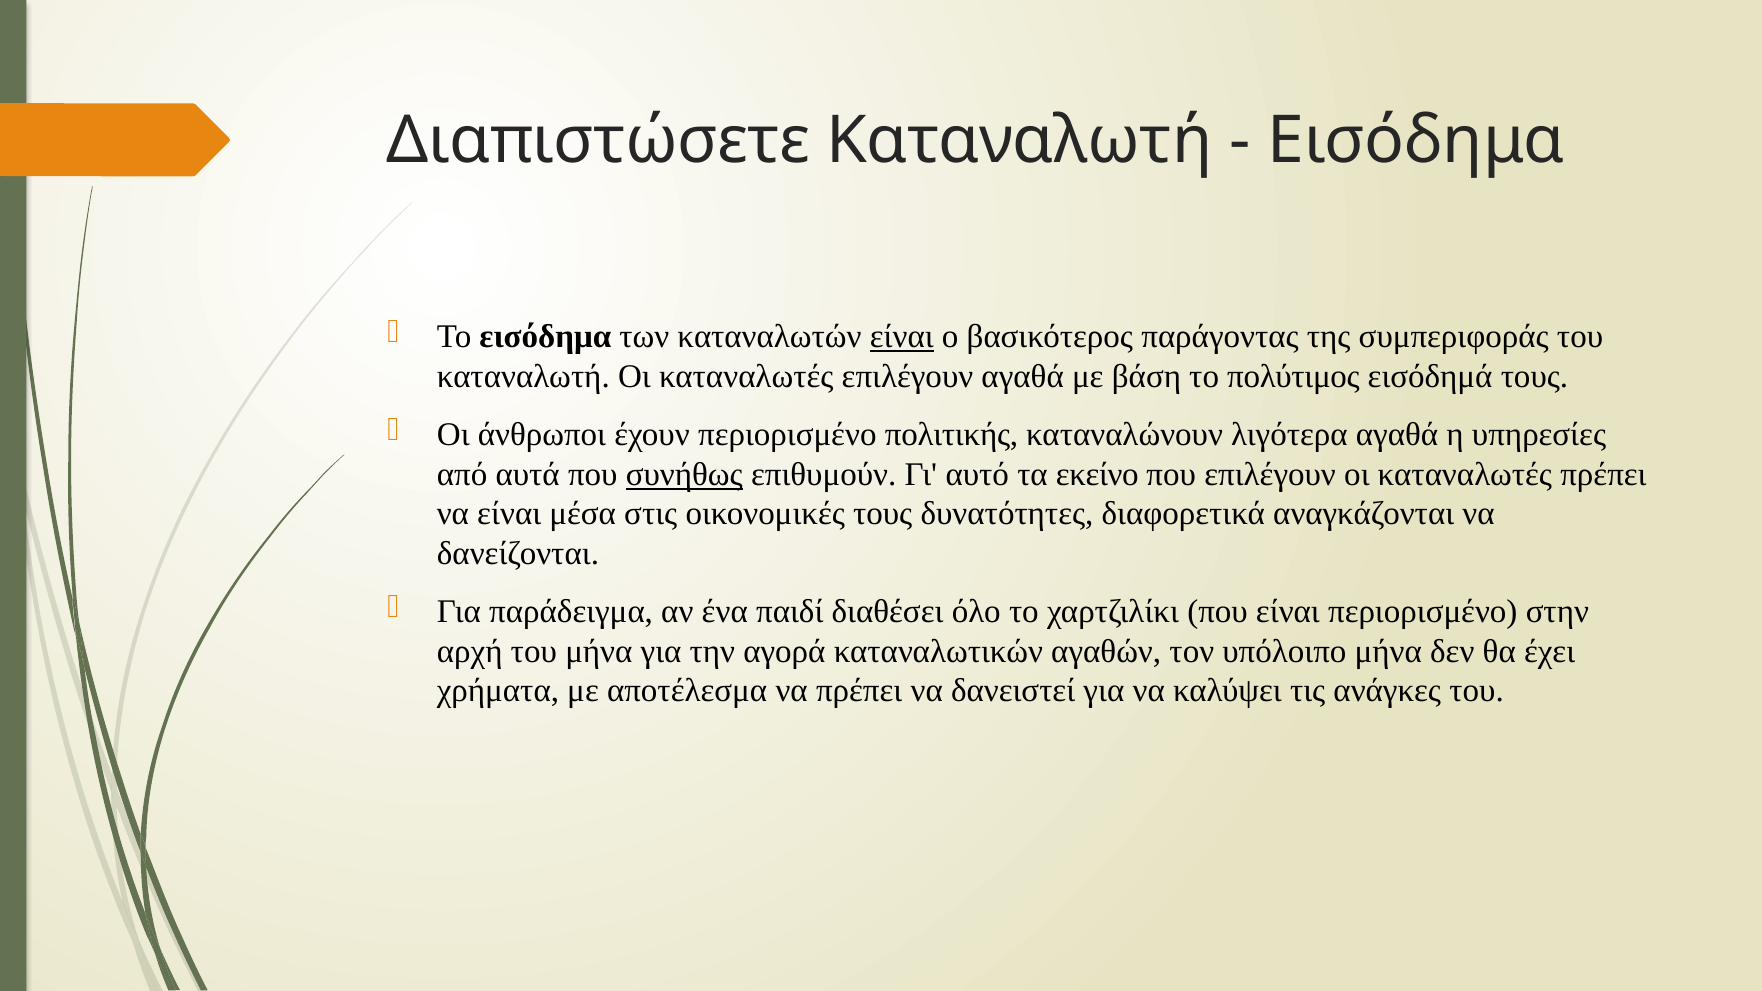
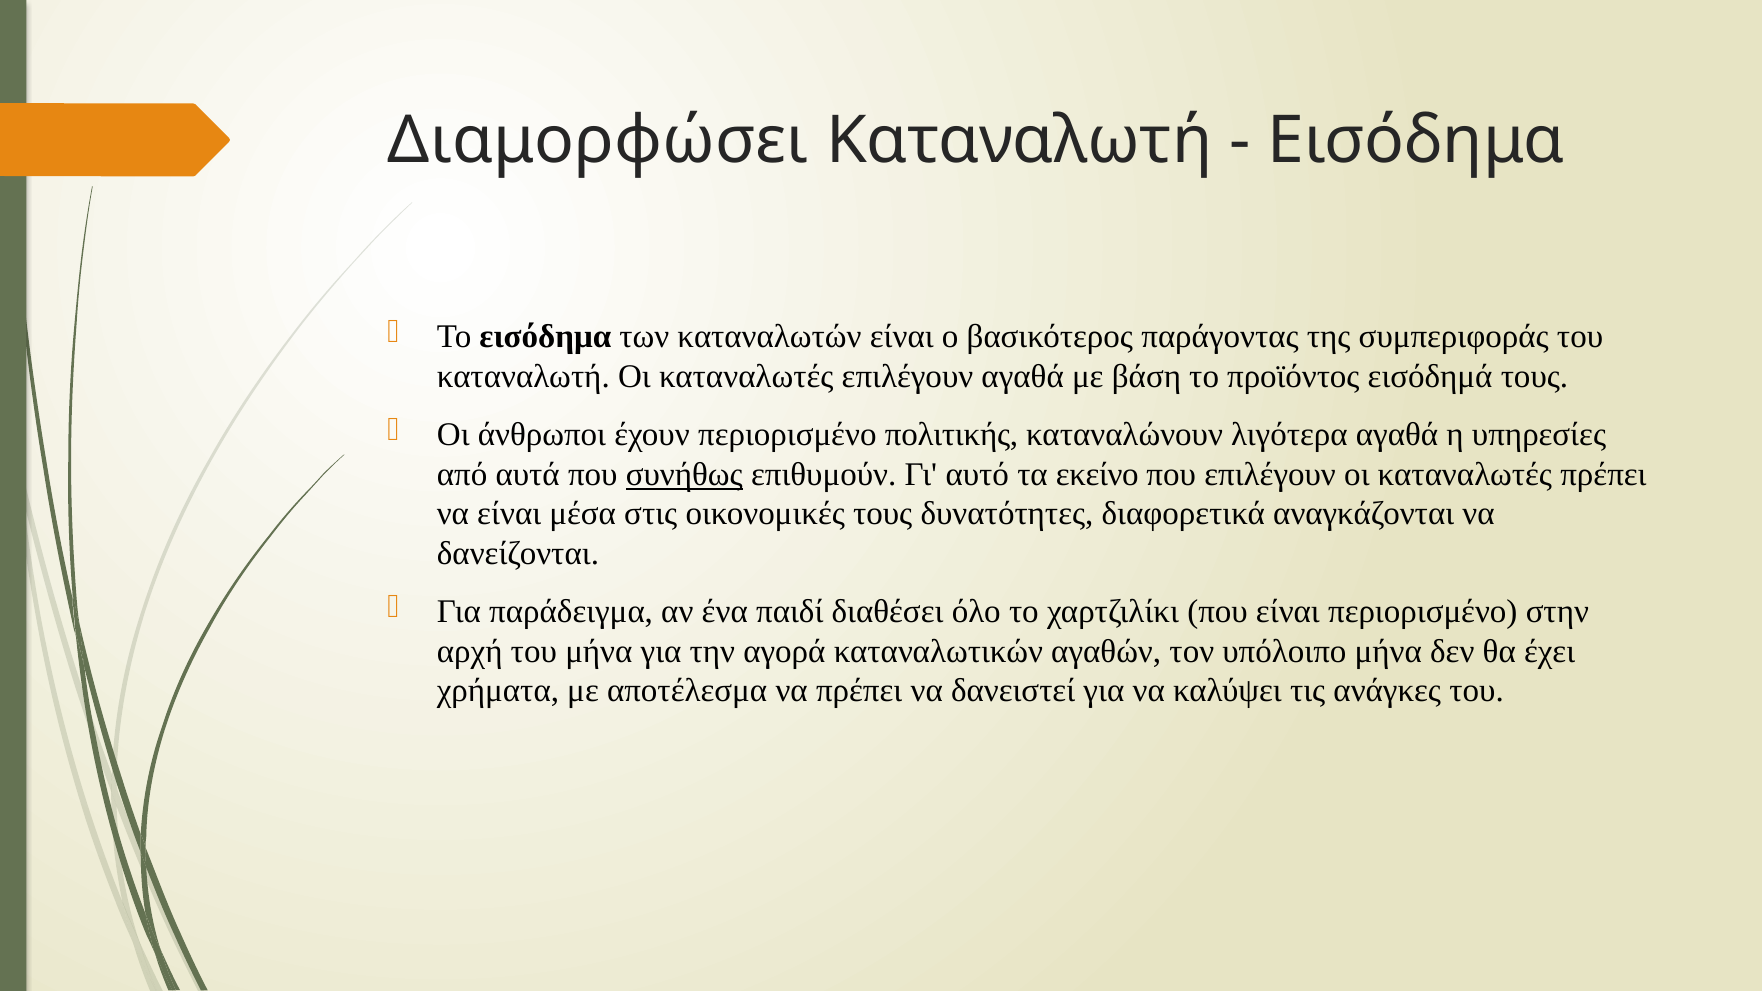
Διαπιστώσετε: Διαπιστώσετε -> Διαμορφώσει
είναι at (902, 337) underline: present -> none
πολύτιμος: πολύτιμος -> προϊόντος
